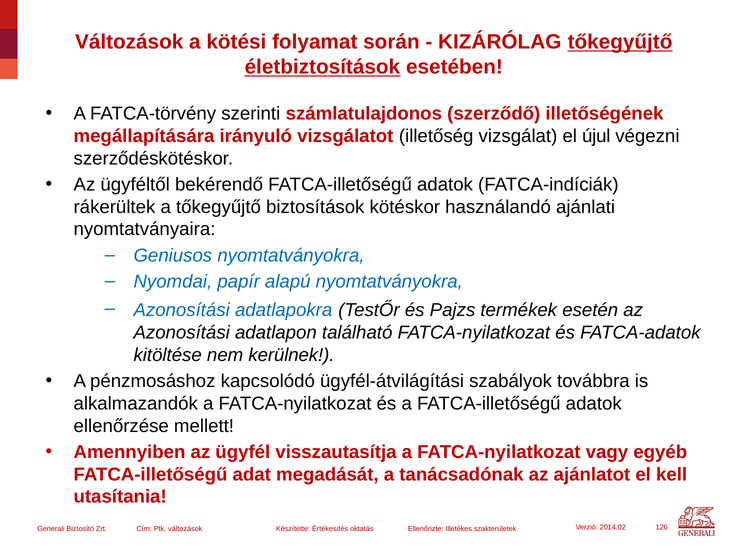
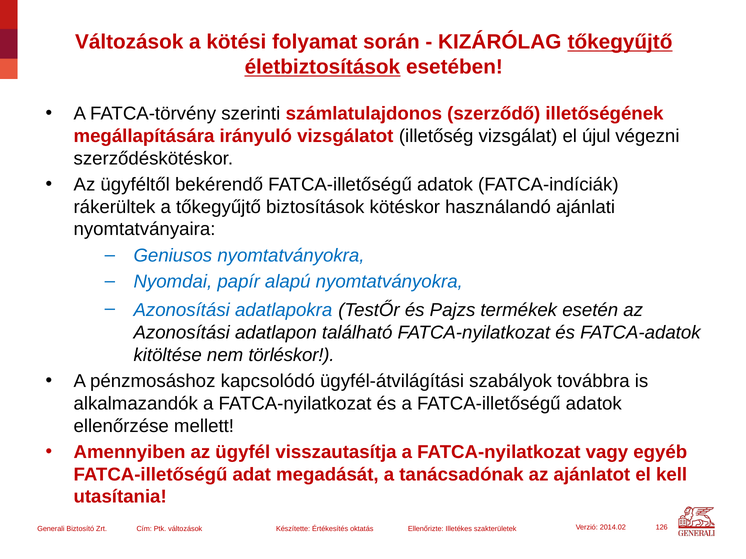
kerülnek: kerülnek -> törléskor
